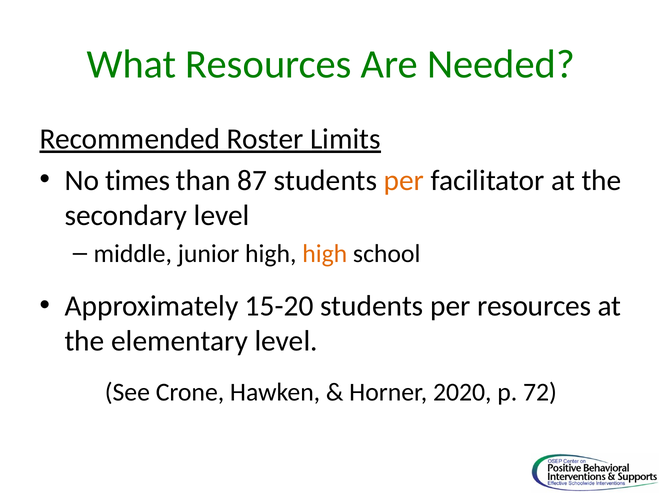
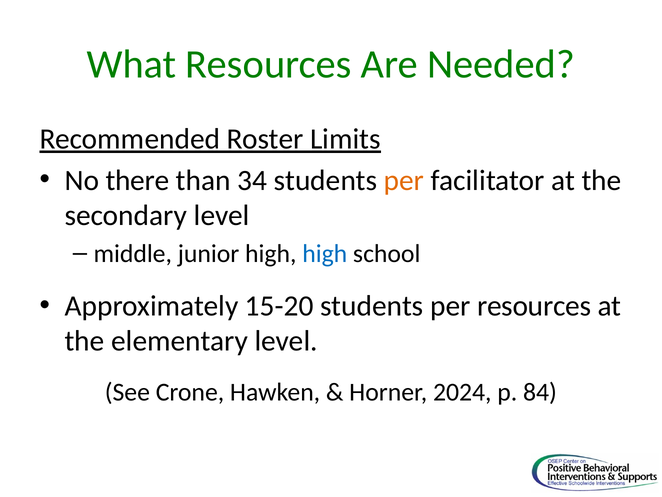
times: times -> there
87: 87 -> 34
high at (325, 253) colour: orange -> blue
2020: 2020 -> 2024
72: 72 -> 84
